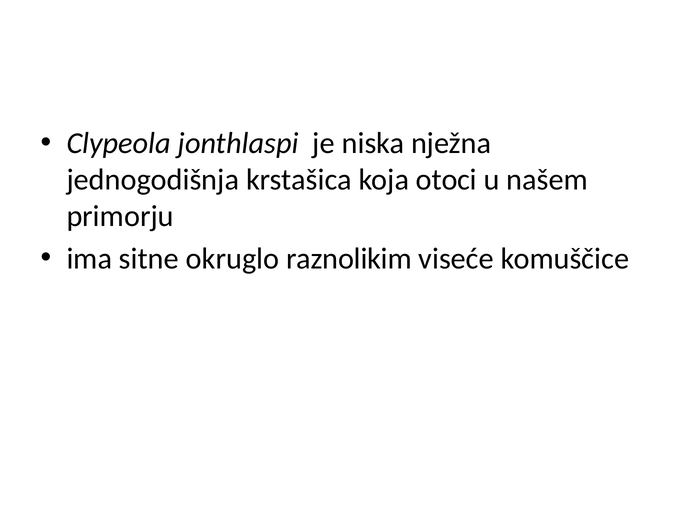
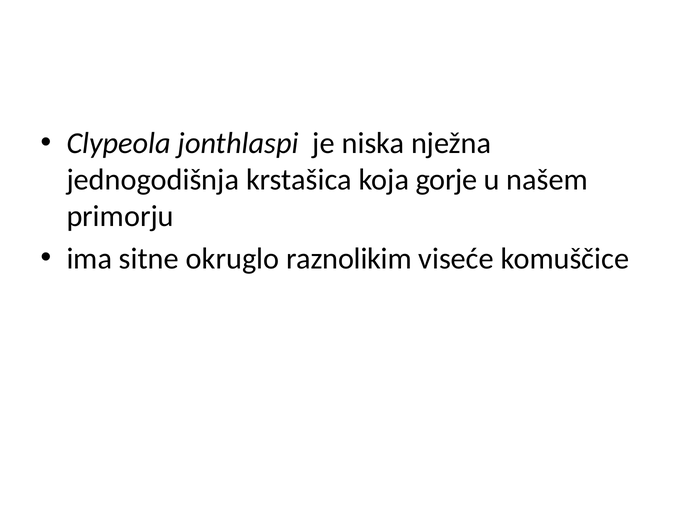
otoci: otoci -> gorje
